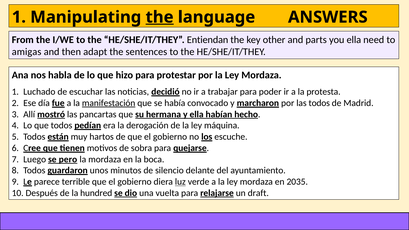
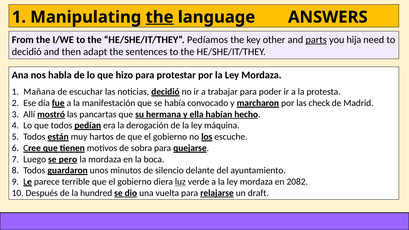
Entiendan: Entiendan -> Pedíamos
parts underline: none -> present
you ella: ella -> hija
amigas at (27, 52): amigas -> decidió
Luchado: Luchado -> Mañana
manifestación underline: present -> none
las todos: todos -> check
2035: 2035 -> 2082
